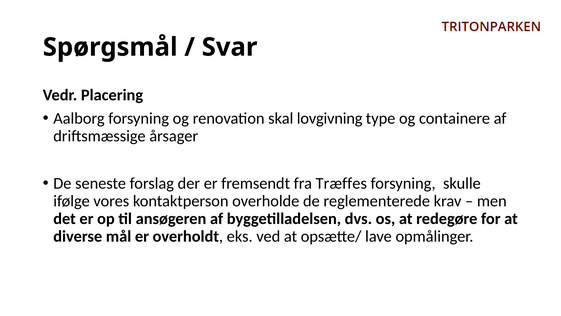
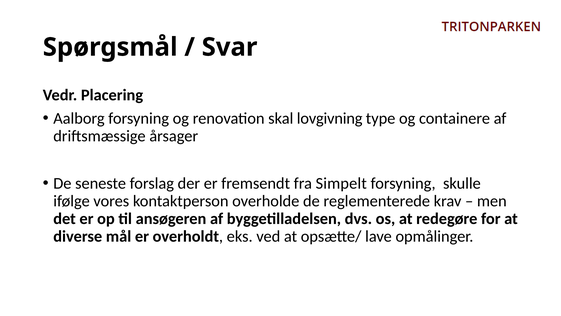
Træffes: Træffes -> Simpelt
